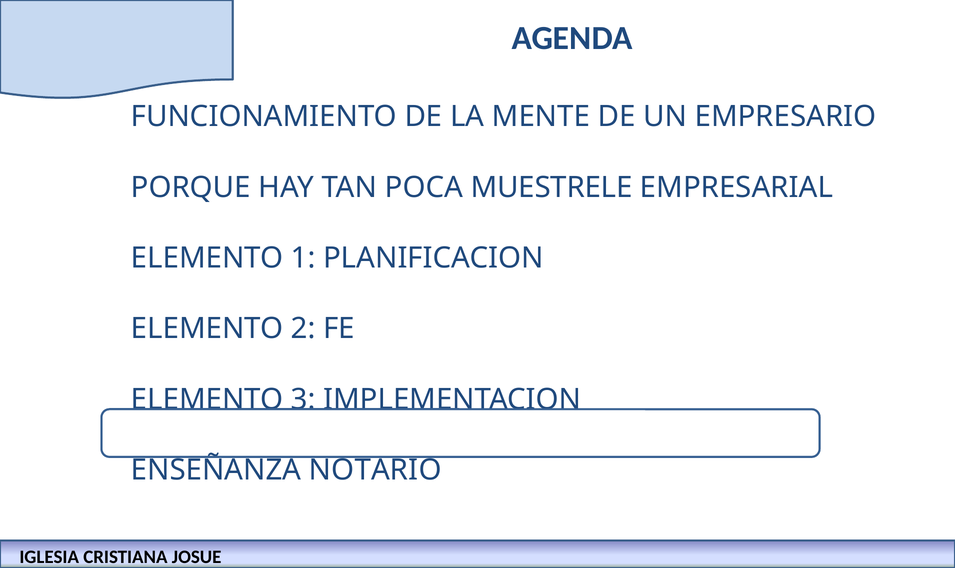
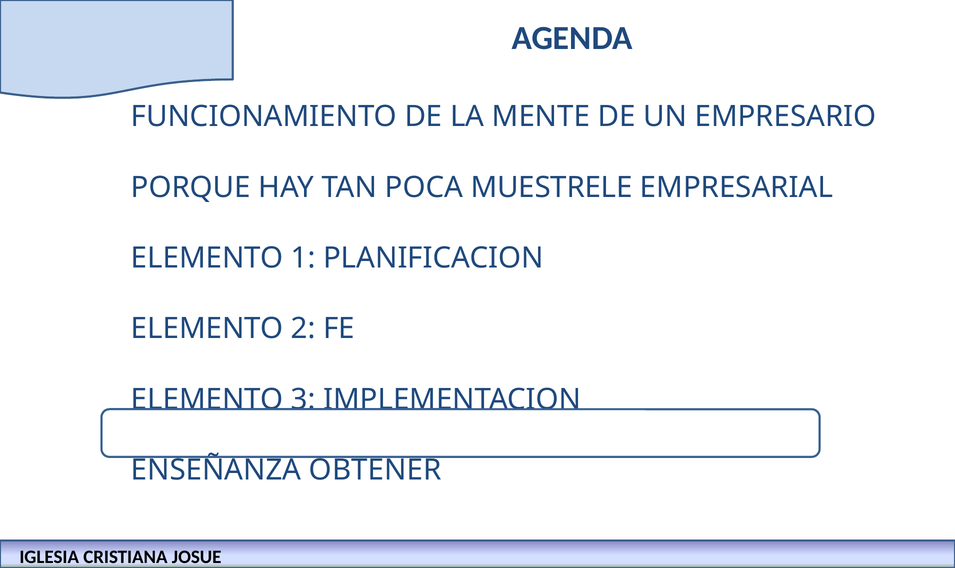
NOTARIO: NOTARIO -> OBTENER
